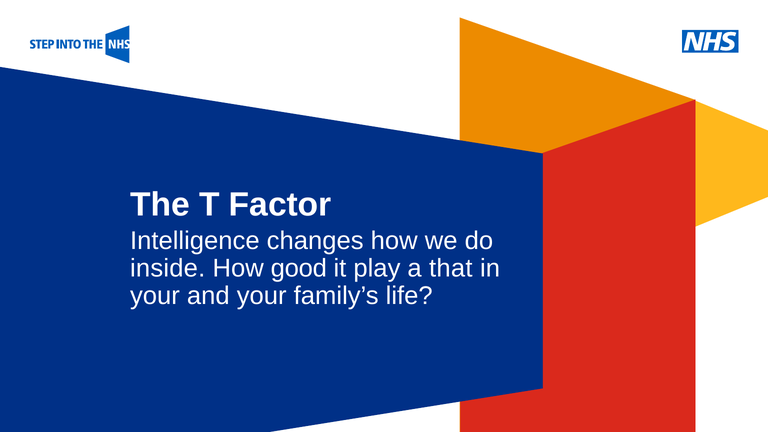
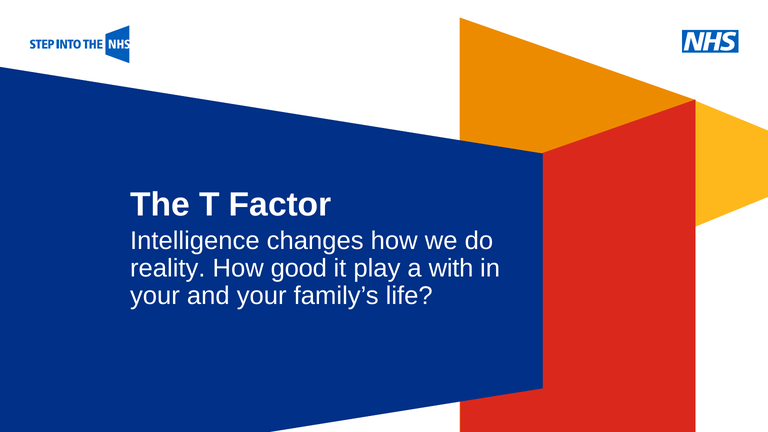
inside: inside -> reality
that: that -> with
